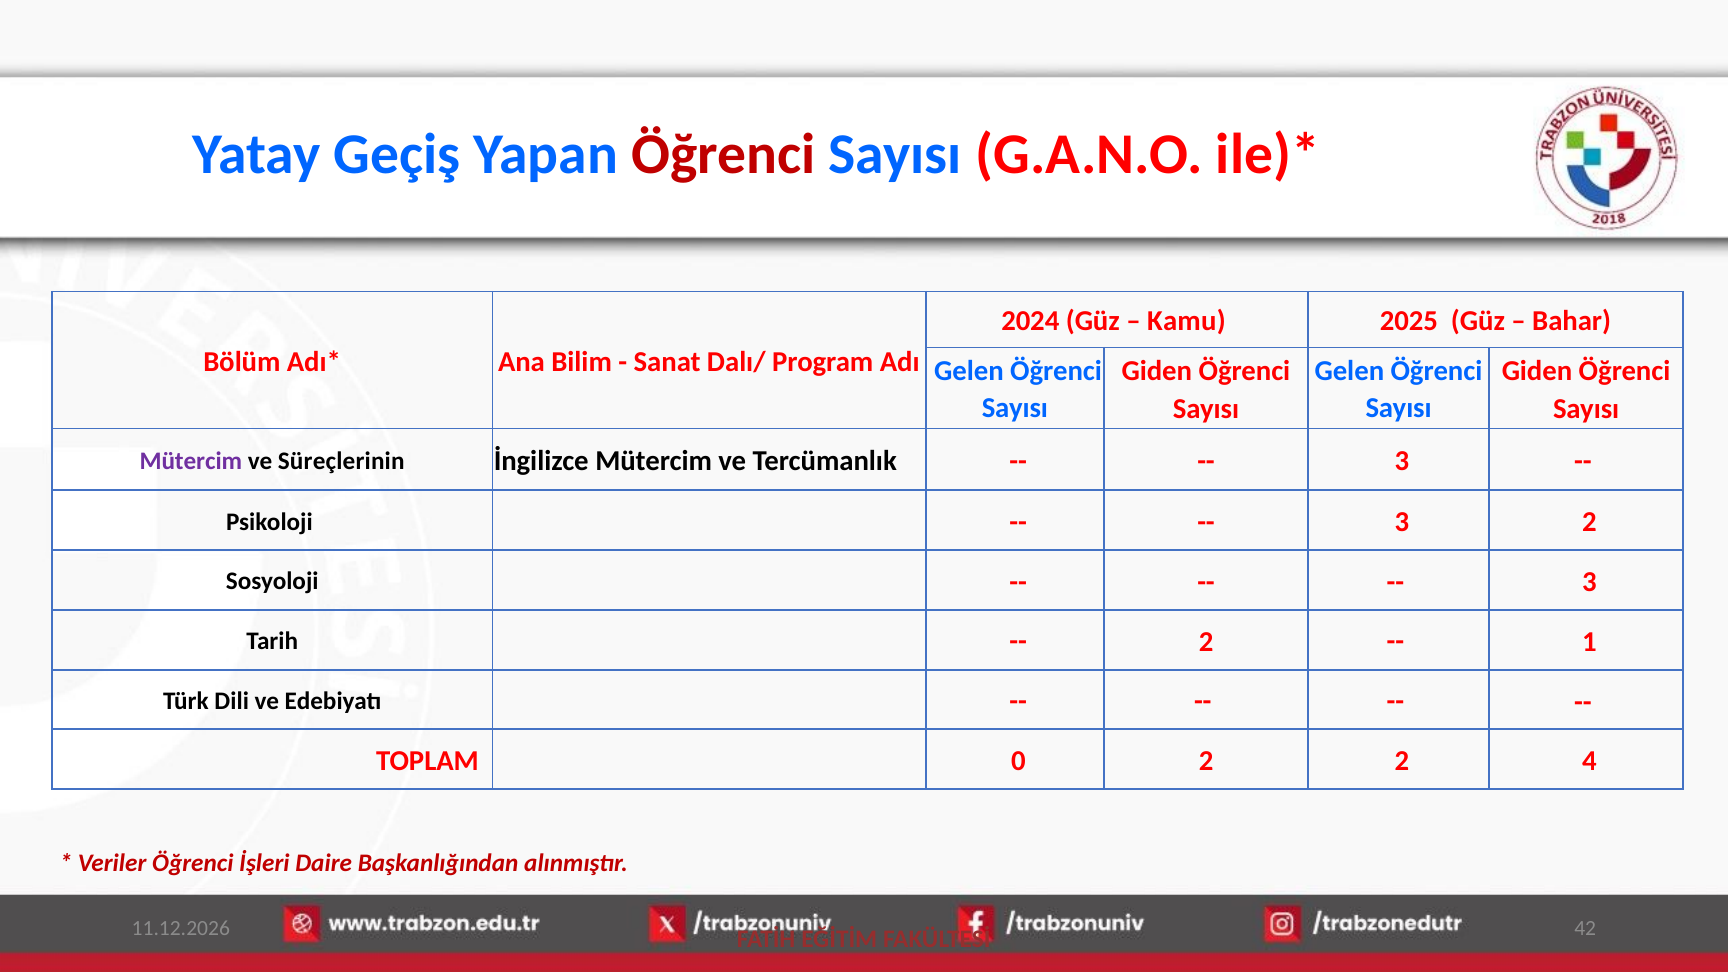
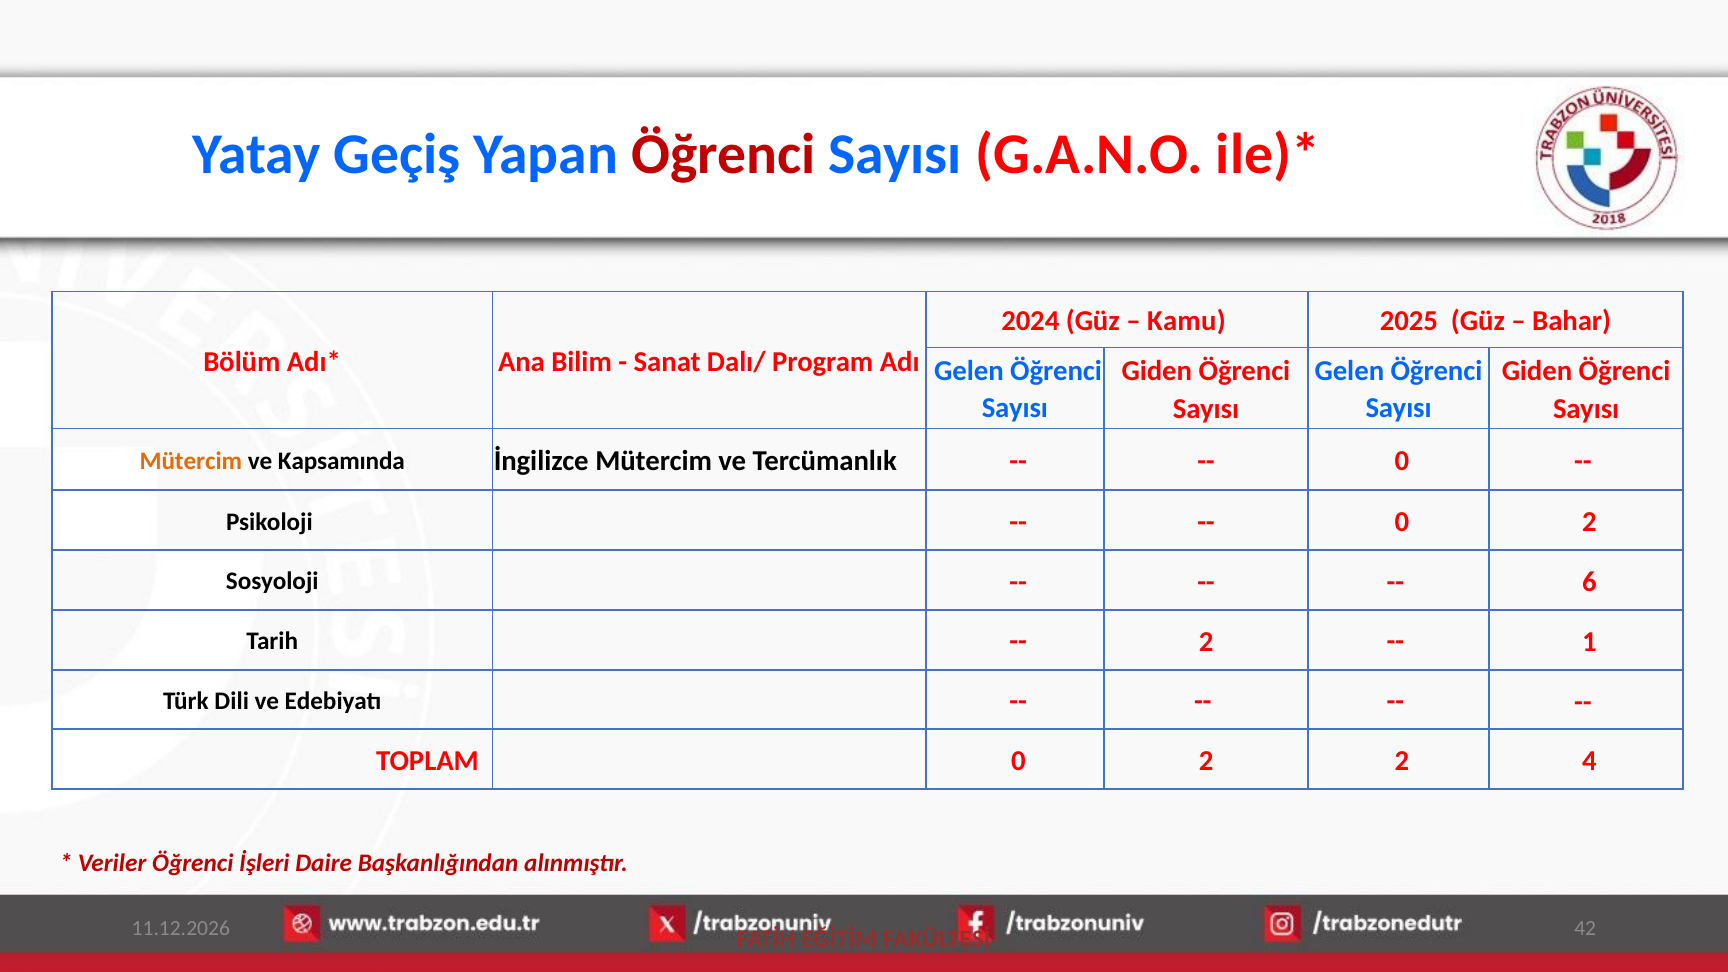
Mütercim at (191, 461) colour: purple -> orange
Süreçlerinin: Süreçlerinin -> Kapsamında
3 at (1402, 461): 3 -> 0
3 at (1402, 522): 3 -> 0
3 at (1590, 582): 3 -> 6
